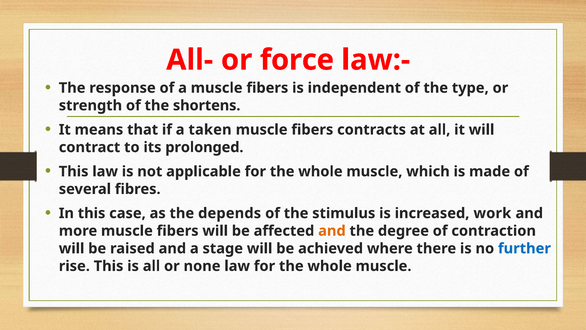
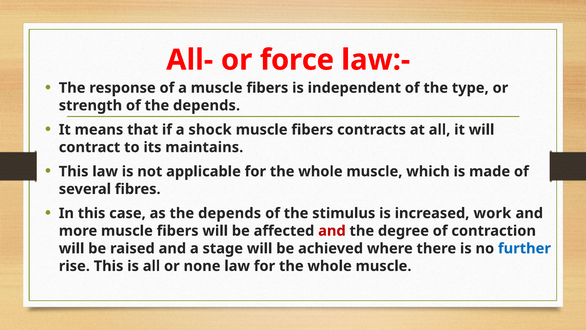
of the shortens: shortens -> depends
taken: taken -> shock
prolonged: prolonged -> maintains
and at (332, 231) colour: orange -> red
